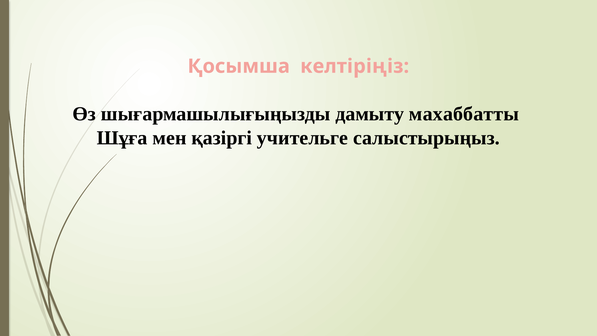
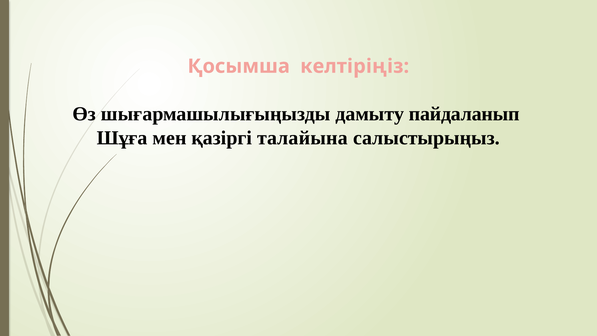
махаббатты: махаббатты -> пайдаланып
учительге: учительге -> талайына
